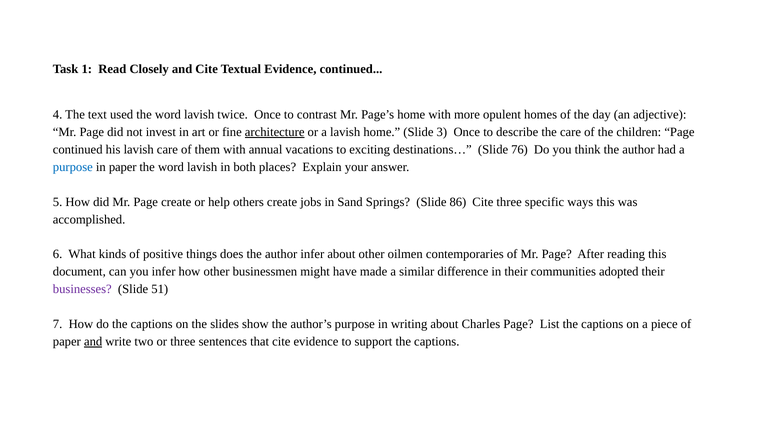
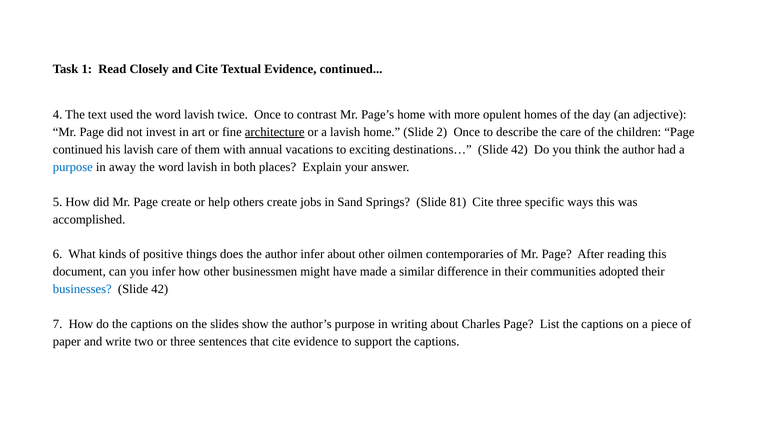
3: 3 -> 2
destinations… Slide 76: 76 -> 42
in paper: paper -> away
86: 86 -> 81
businesses colour: purple -> blue
51 at (160, 289): 51 -> 42
and at (93, 342) underline: present -> none
